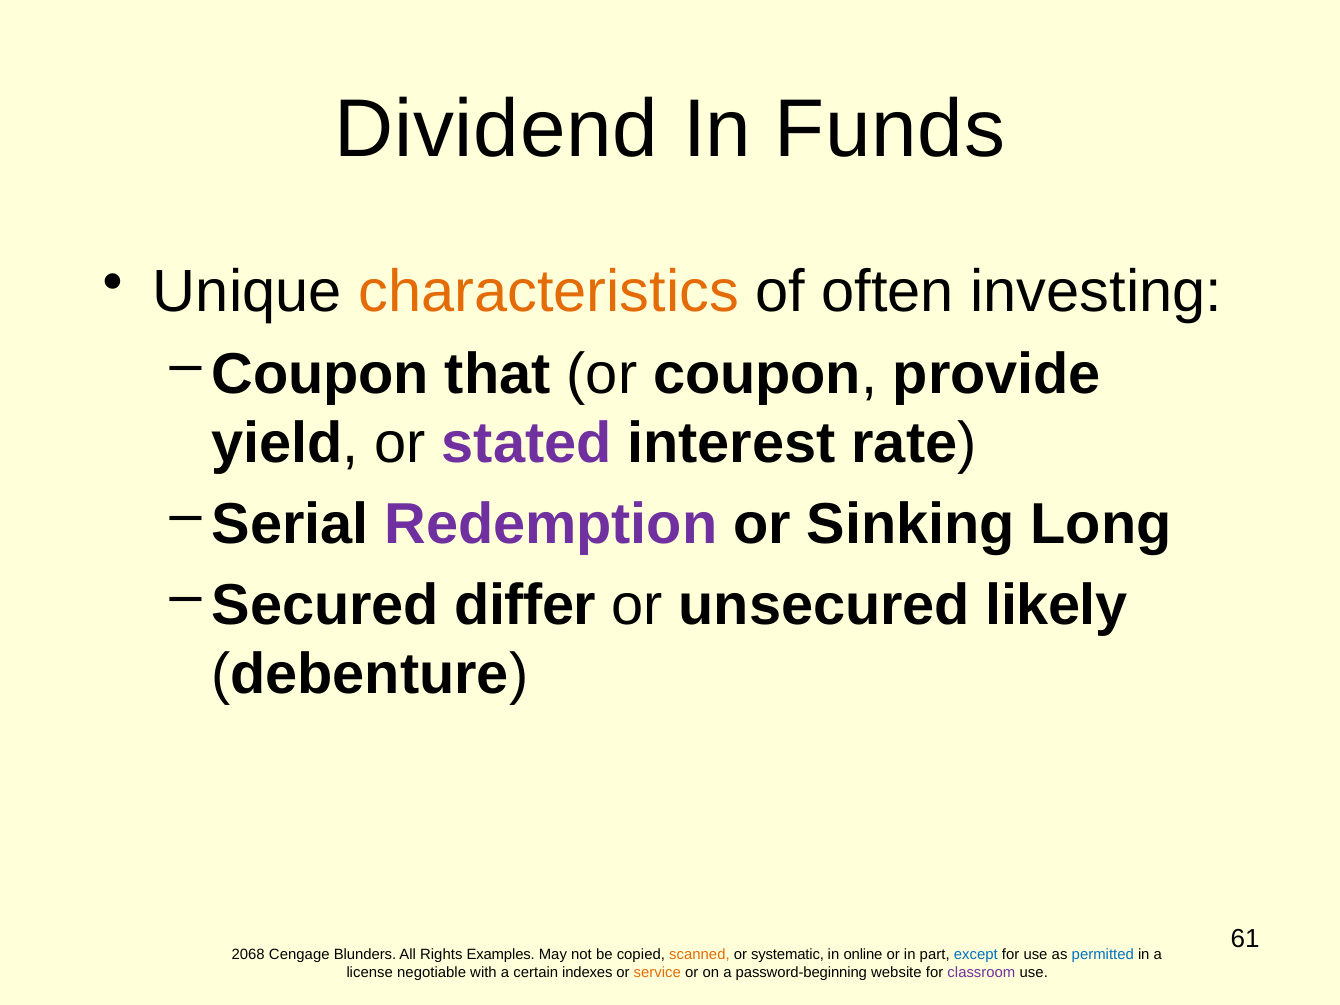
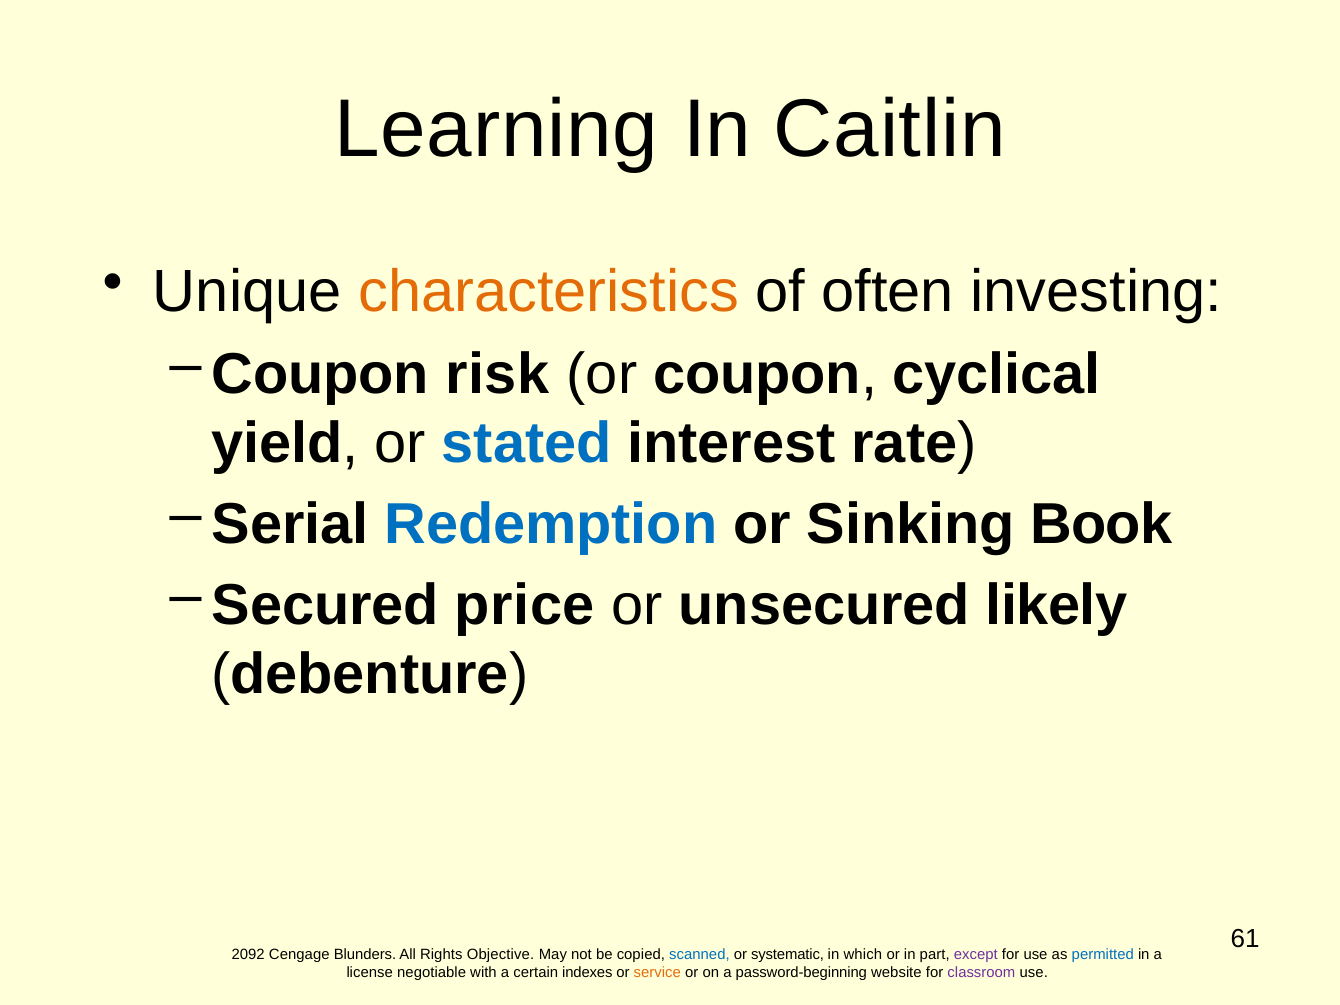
Dividend: Dividend -> Learning
Funds: Funds -> Caitlin
that: that -> risk
provide: provide -> cyclical
stated colour: purple -> blue
Redemption colour: purple -> blue
Long: Long -> Book
differ: differ -> price
2068: 2068 -> 2092
Examples: Examples -> Objective
scanned colour: orange -> blue
online: online -> which
except colour: blue -> purple
